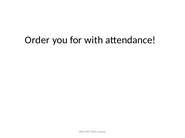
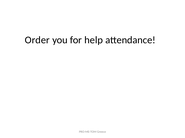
with: with -> help
